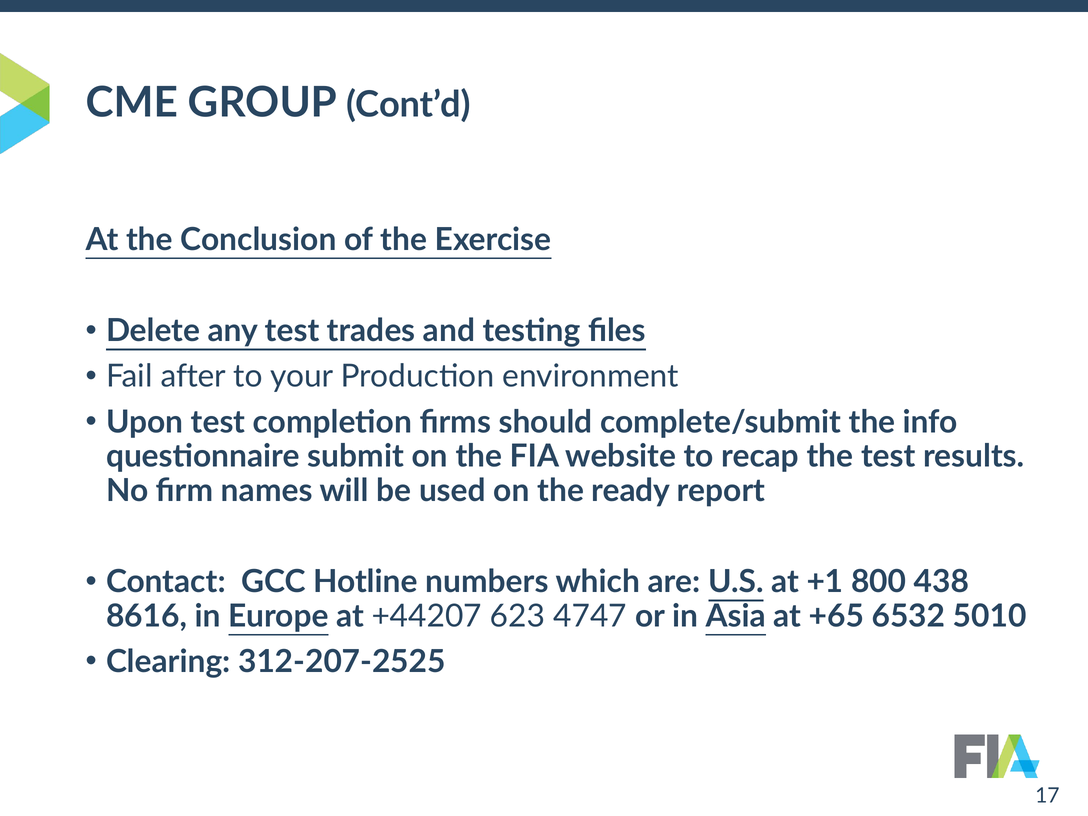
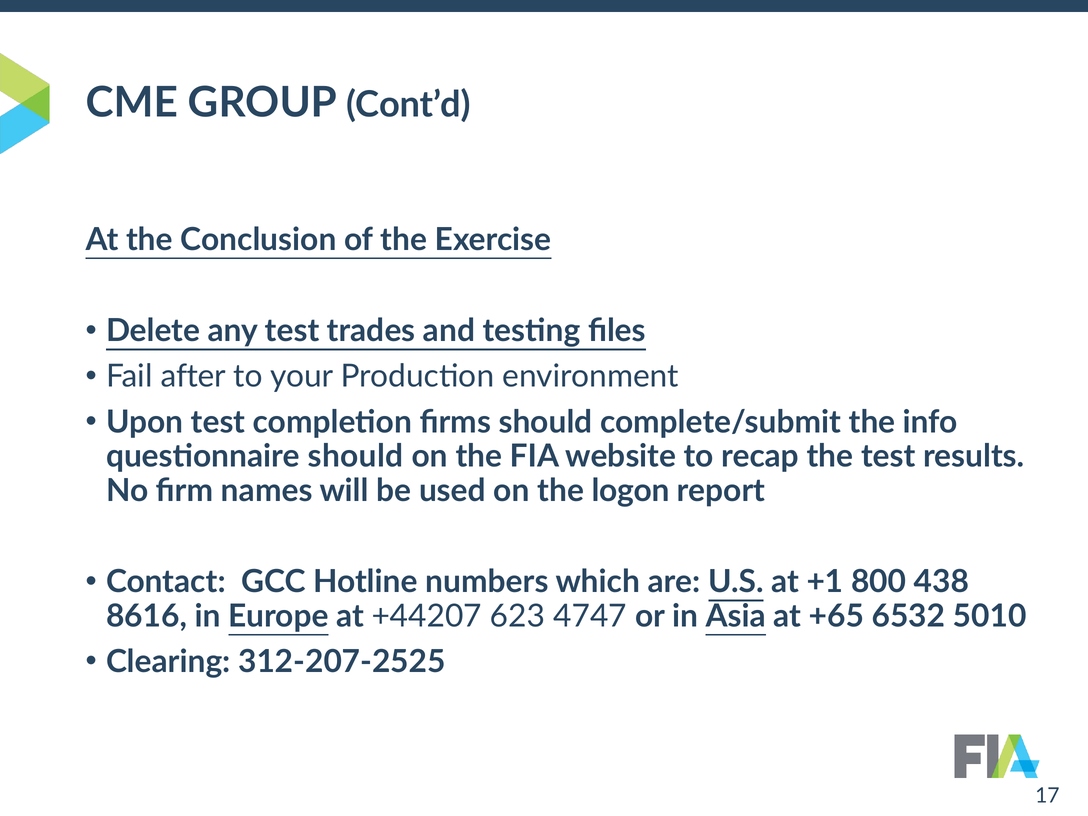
questionnaire submit: submit -> should
ready: ready -> logon
